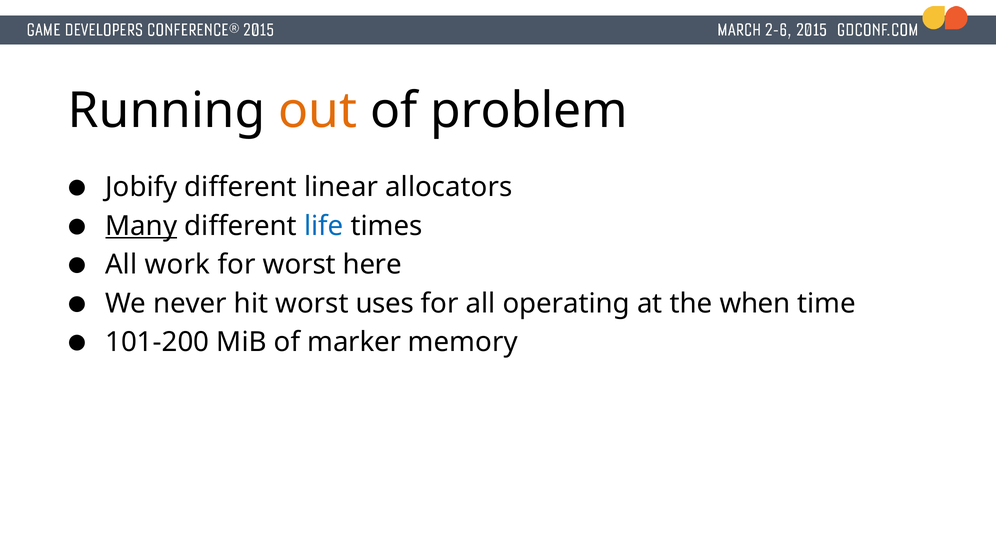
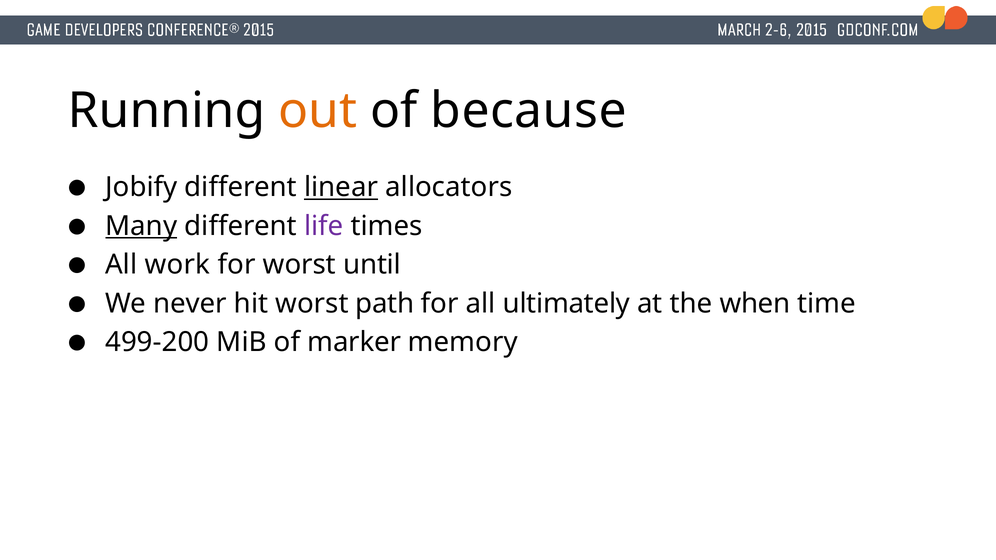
problem: problem -> because
linear underline: none -> present
life colour: blue -> purple
here: here -> until
uses: uses -> path
operating: operating -> ultimately
101-200: 101-200 -> 499-200
